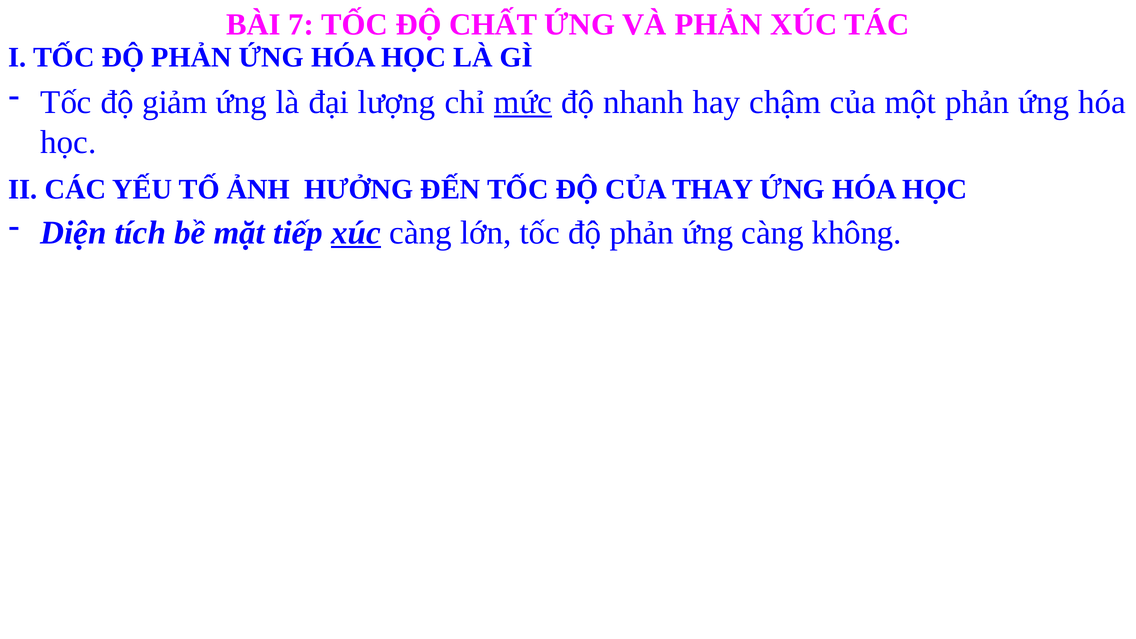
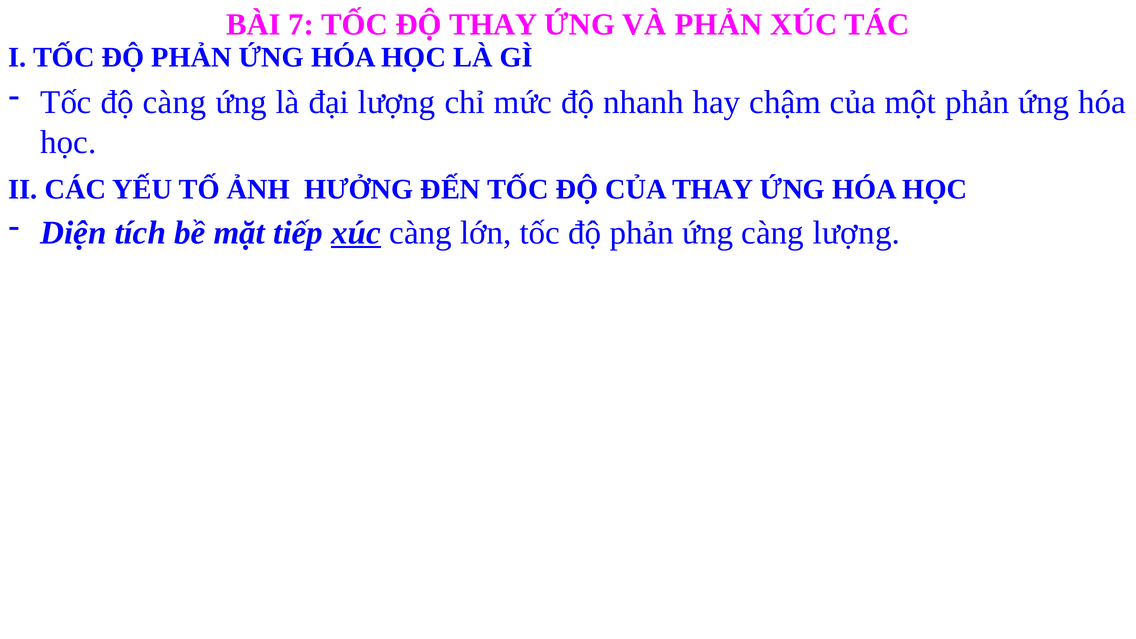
ĐỘ CHẤT: CHẤT -> THAY
độ giảm: giảm -> càng
mức underline: present -> none
càng không: không -> lượng
